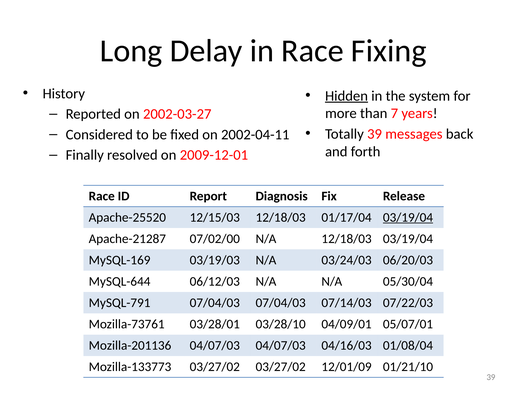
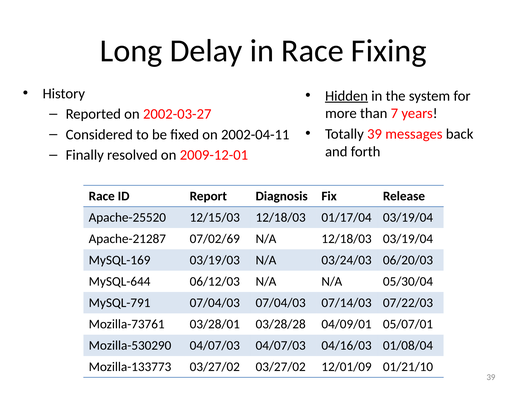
03/19/04 at (408, 218) underline: present -> none
07/02/00: 07/02/00 -> 07/02/69
03/28/10: 03/28/10 -> 03/28/28
Mozilla-201136: Mozilla-201136 -> Mozilla-530290
